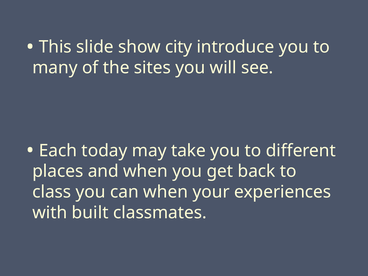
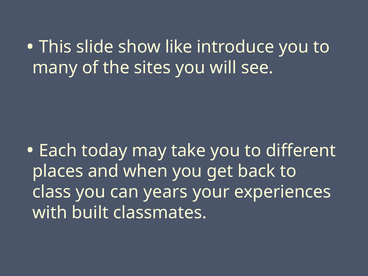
city: city -> like
can when: when -> years
